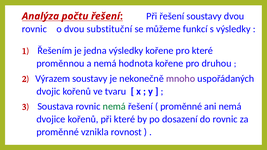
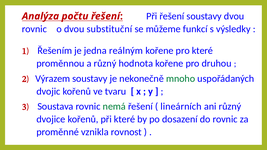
jedna výsledky: výsledky -> reálným
a nemá: nemá -> různý
mnoho colour: purple -> green
proměnné at (181, 107): proměnné -> lineárních
ani nemá: nemá -> různý
